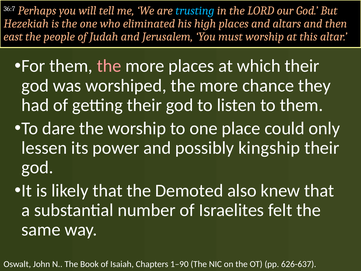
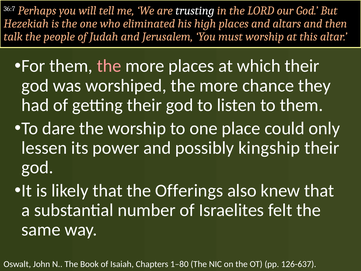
trusting colour: light blue -> white
east: east -> talk
Demoted: Demoted -> Offerings
1–90: 1–90 -> 1–80
626-637: 626-637 -> 126-637
